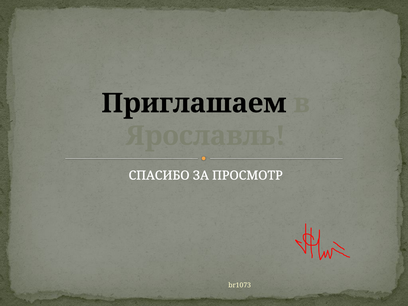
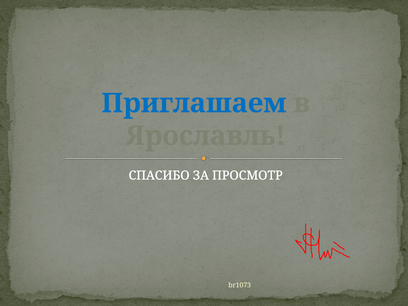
Приглашаем colour: black -> blue
